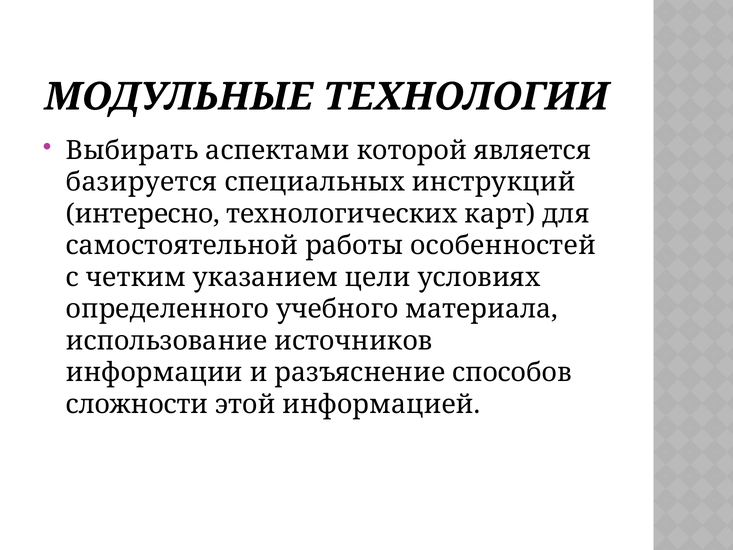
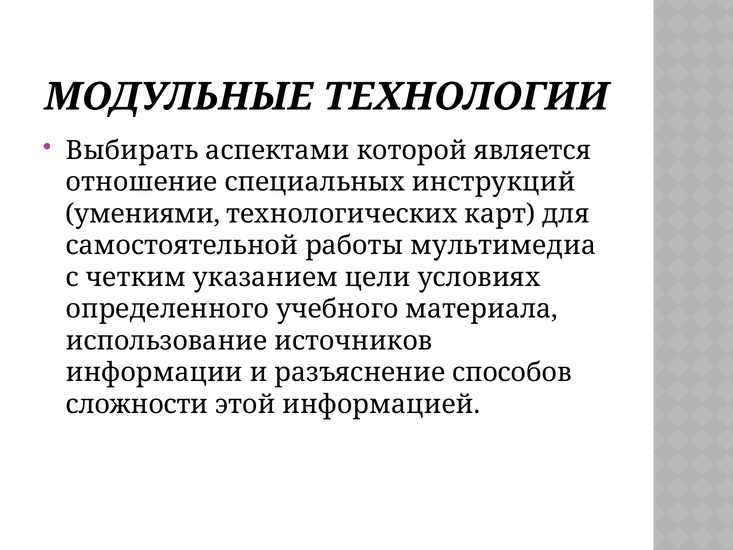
базируется: базируется -> отношение
интересно: интересно -> умениями
особенностей: особенностей -> мультимедиа
